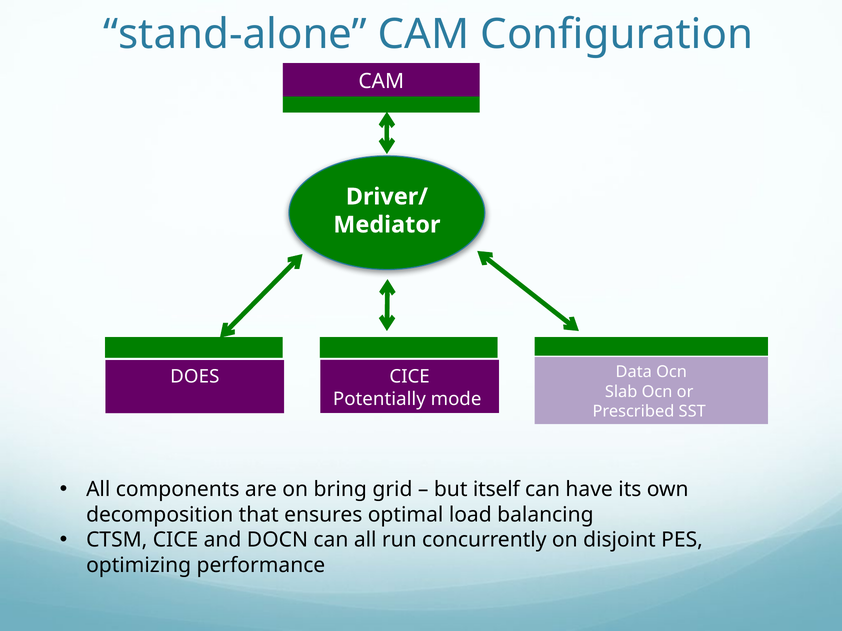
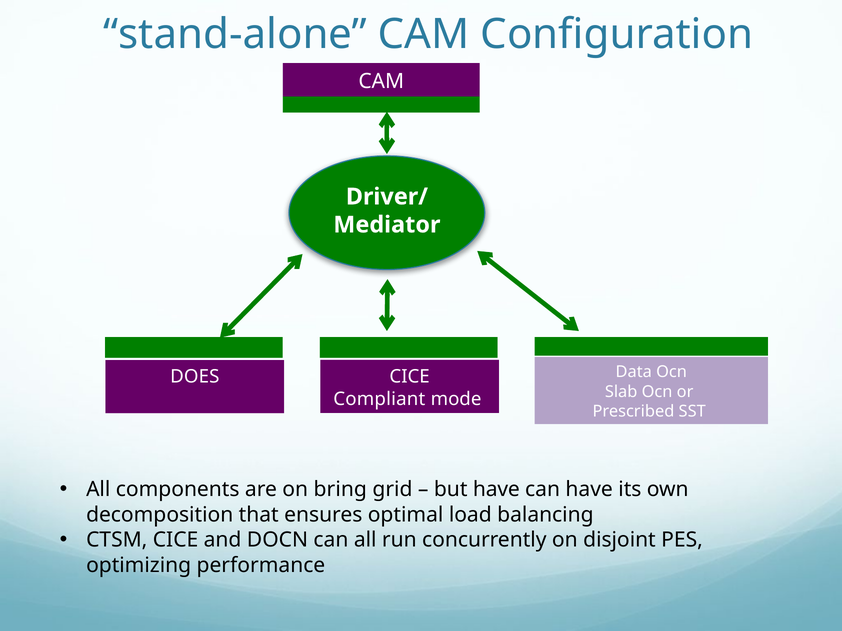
Potentially: Potentially -> Compliant
but itself: itself -> have
